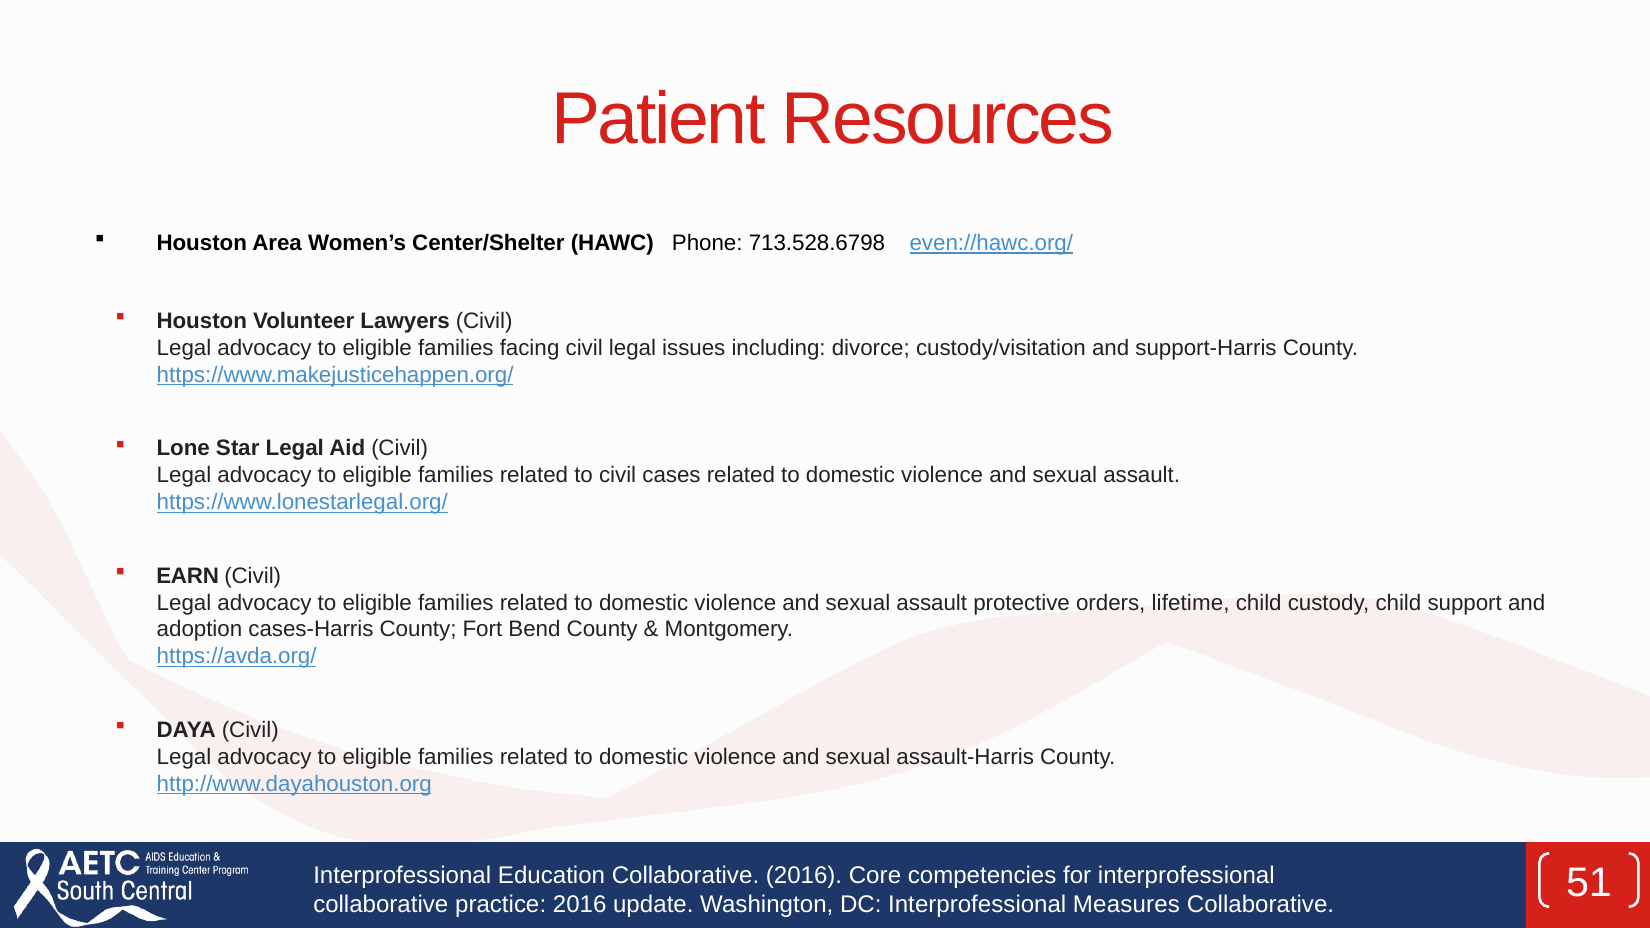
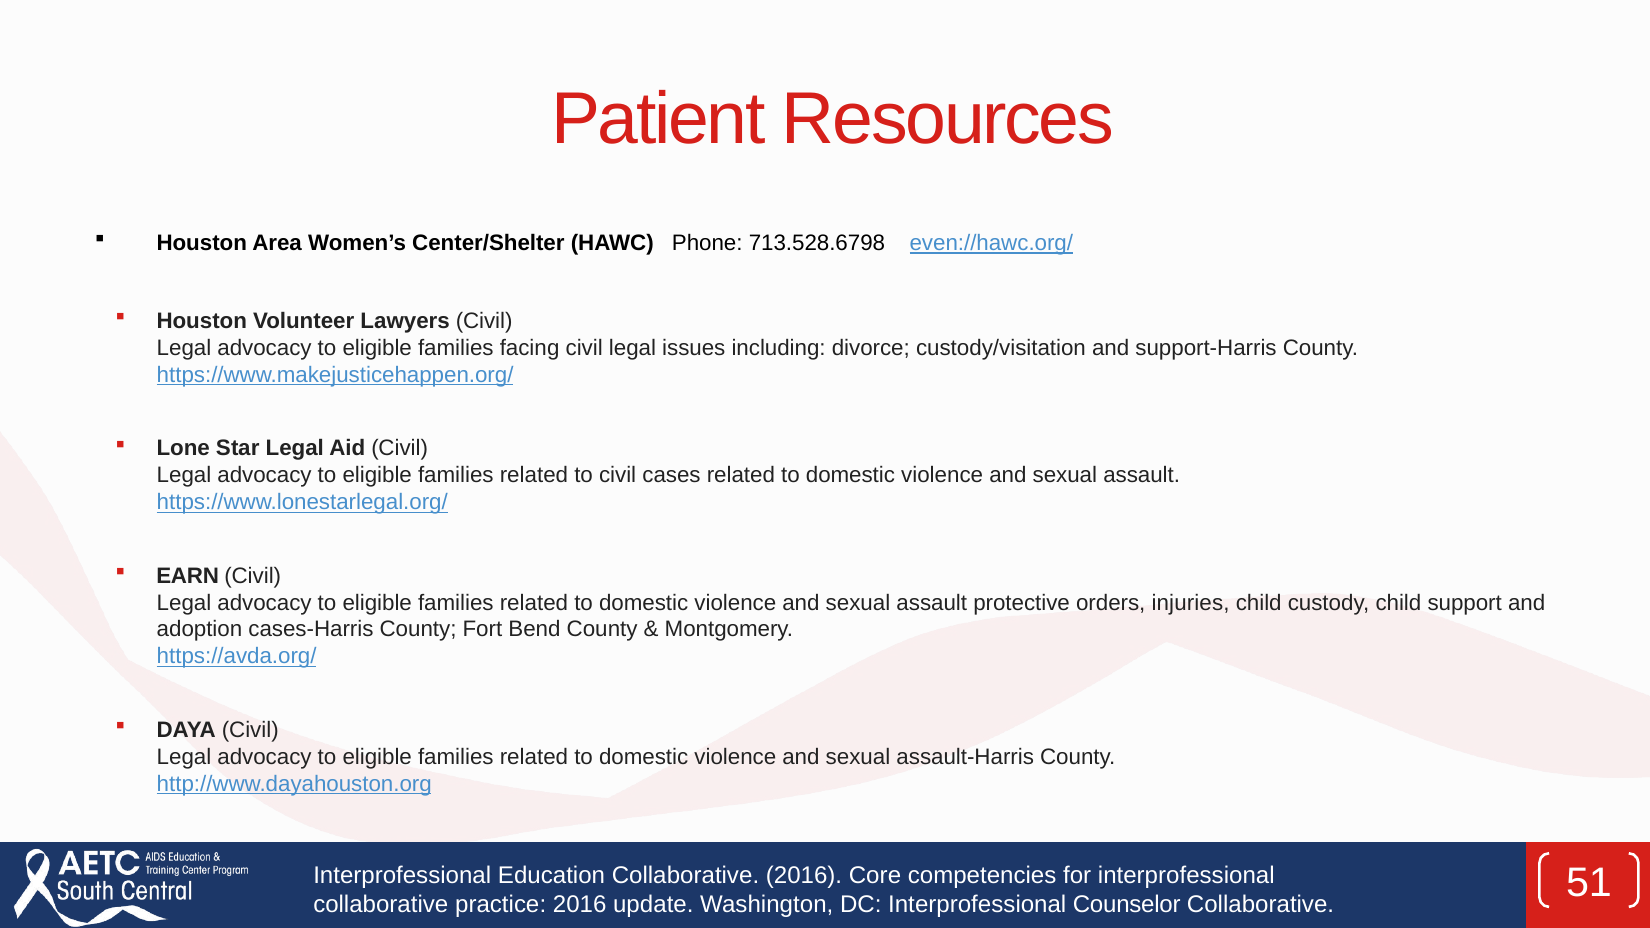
lifetime: lifetime -> injuries
Measures: Measures -> Counselor
